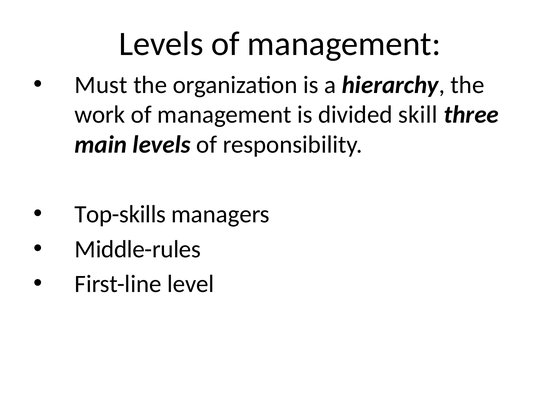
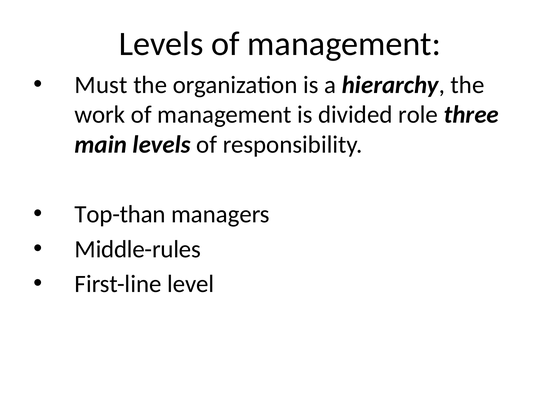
skill: skill -> role
Top-skills: Top-skills -> Top-than
